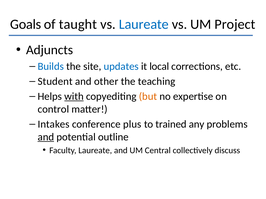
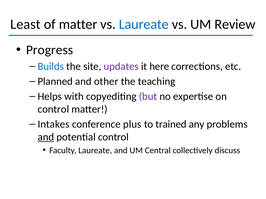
Goals: Goals -> Least
of taught: taught -> matter
Project: Project -> Review
Adjuncts: Adjuncts -> Progress
updates colour: blue -> purple
local: local -> here
Student: Student -> Planned
with underline: present -> none
but colour: orange -> purple
potential outline: outline -> control
